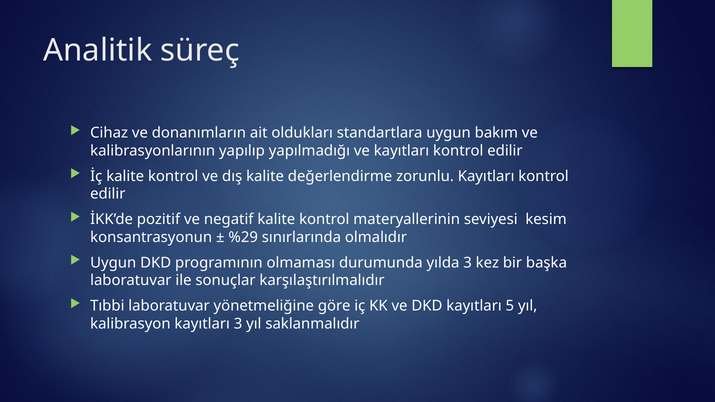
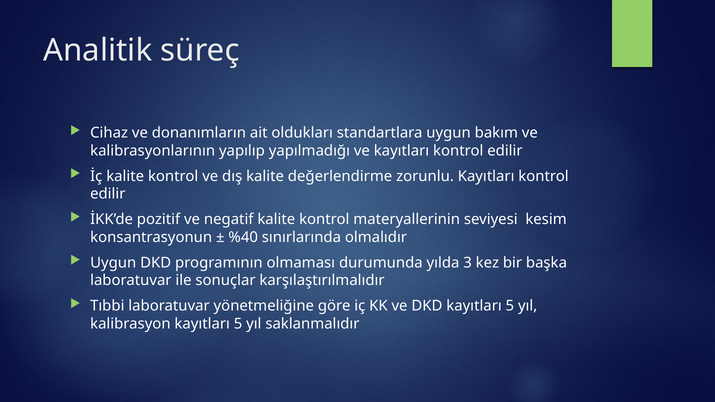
%29: %29 -> %40
kalibrasyon kayıtları 3: 3 -> 5
